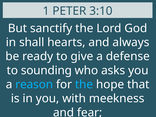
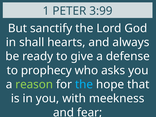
3:10: 3:10 -> 3:99
sounding: sounding -> prophecy
reason colour: light blue -> light green
